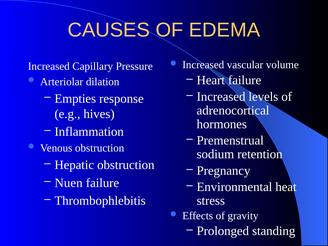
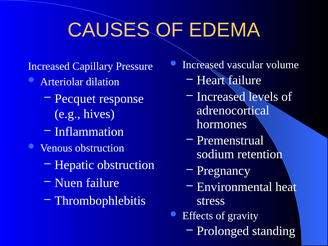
Empties: Empties -> Pecquet
